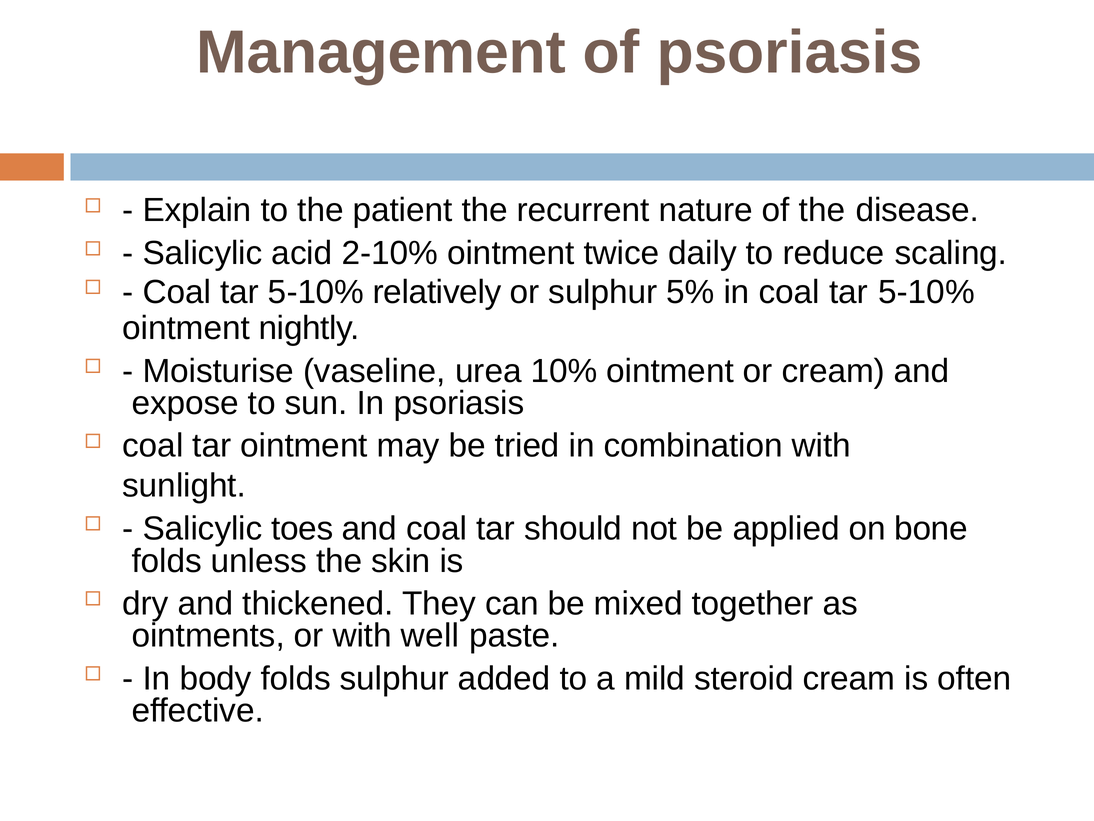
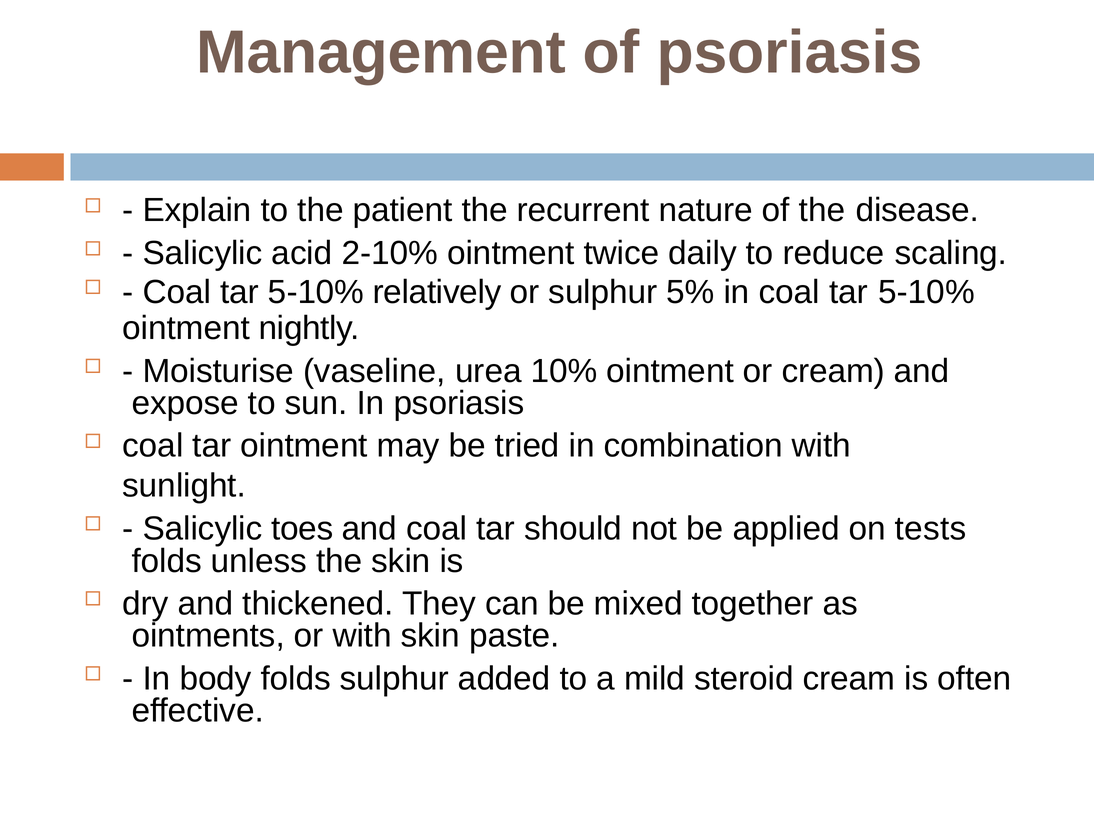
bone: bone -> tests
with well: well -> skin
